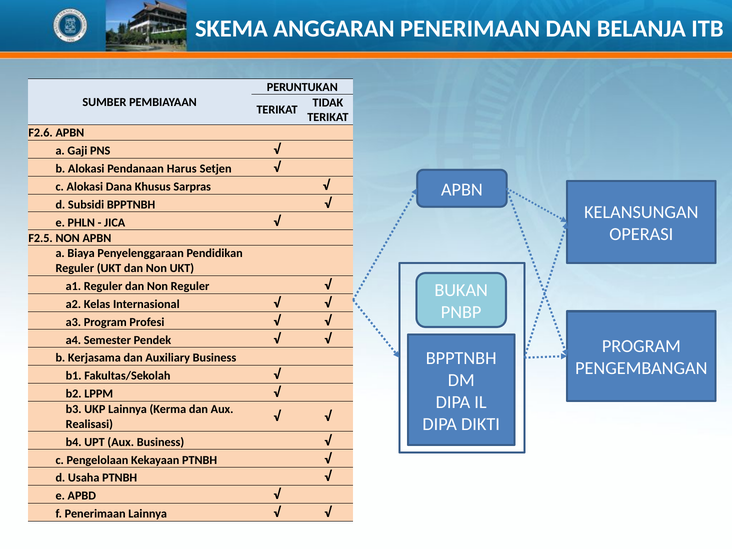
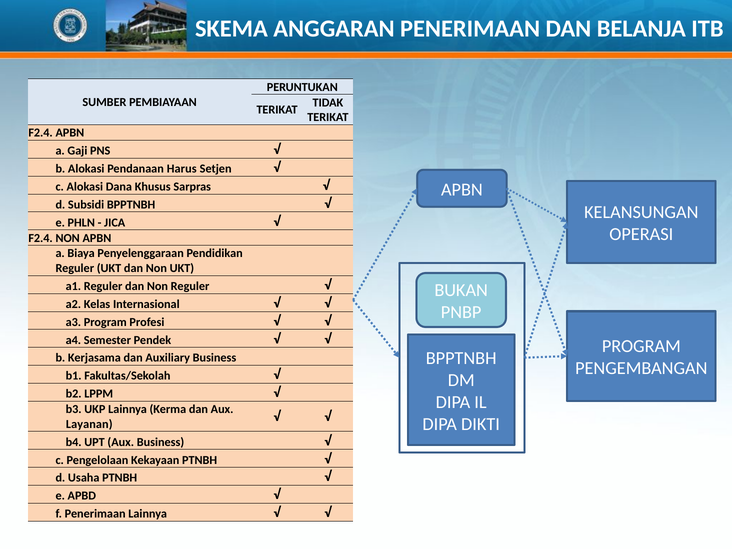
F2.6 at (41, 133): F2.6 -> F2.4
F2.5 at (41, 238): F2.5 -> F2.4
Realisasi: Realisasi -> Layanan
